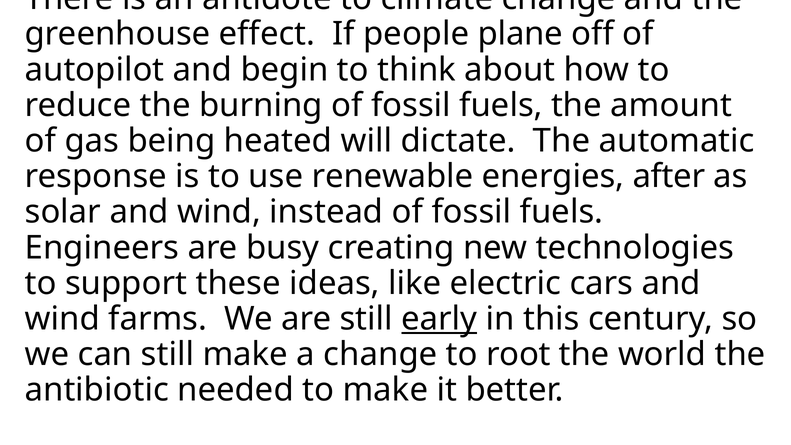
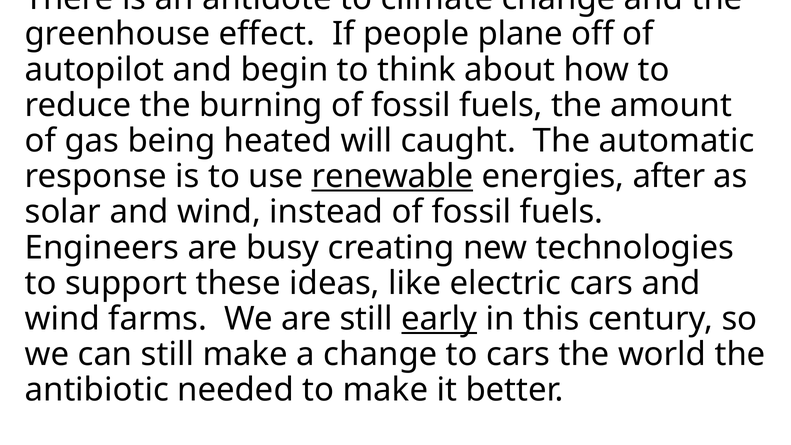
dictate: dictate -> caught
renewable underline: none -> present
to root: root -> cars
